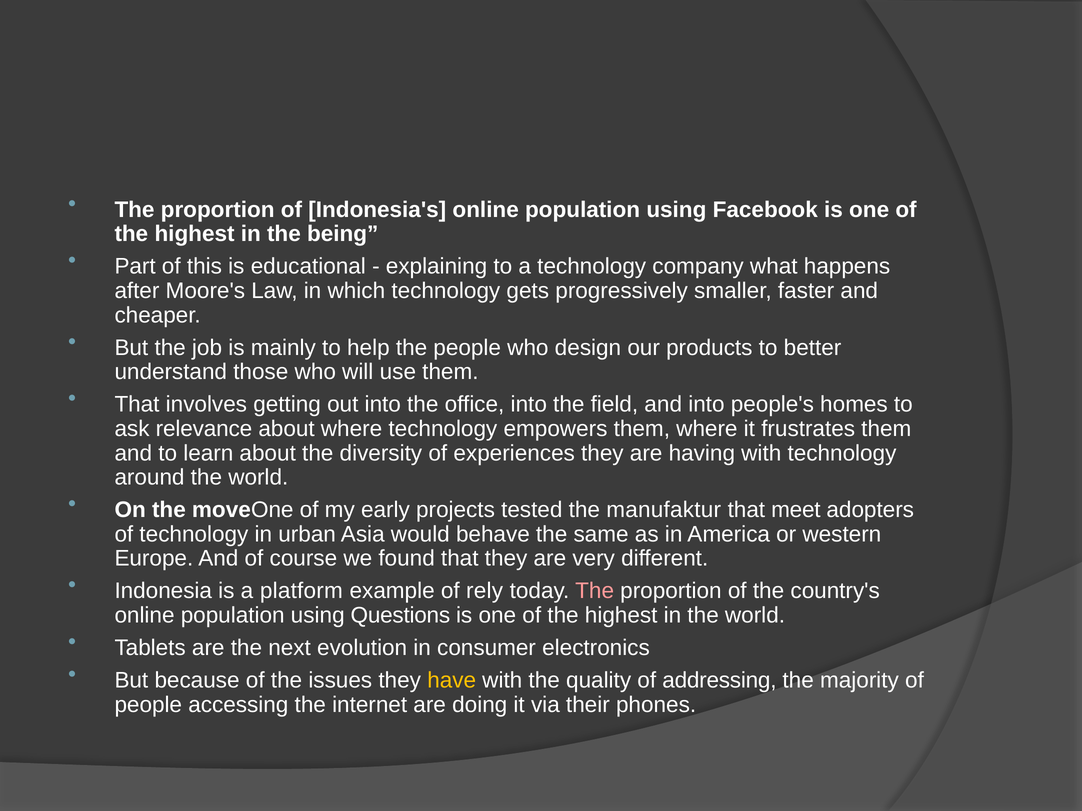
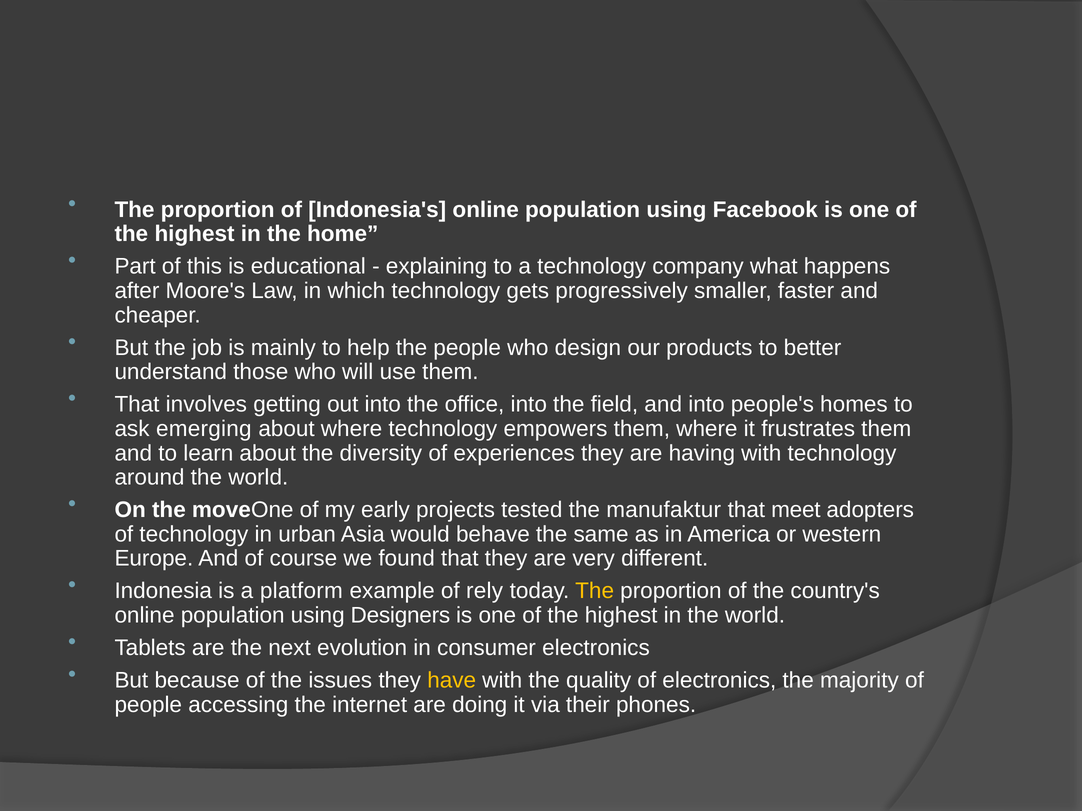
being: being -> home
relevance: relevance -> emerging
The at (595, 591) colour: pink -> yellow
Questions: Questions -> Designers
of addressing: addressing -> electronics
